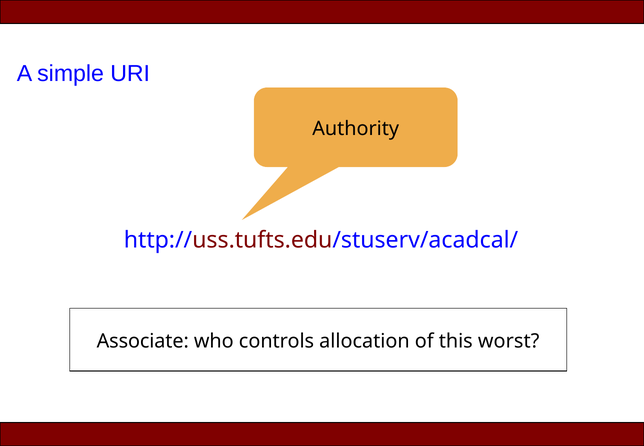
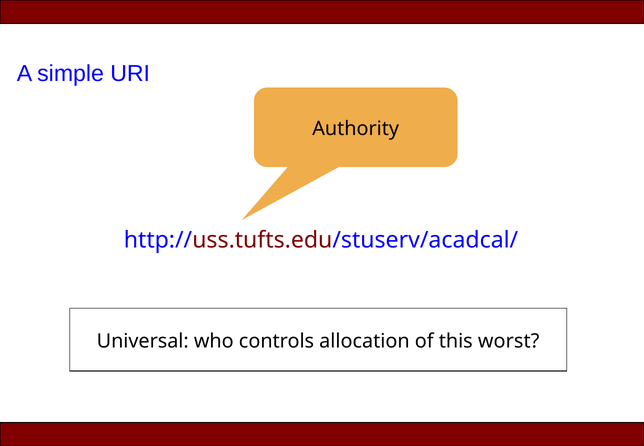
Associate: Associate -> Universal
